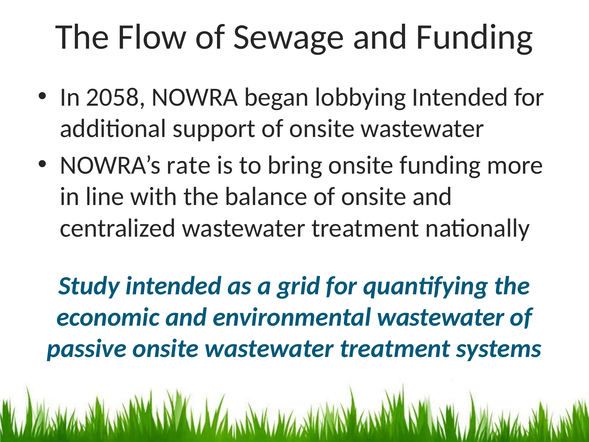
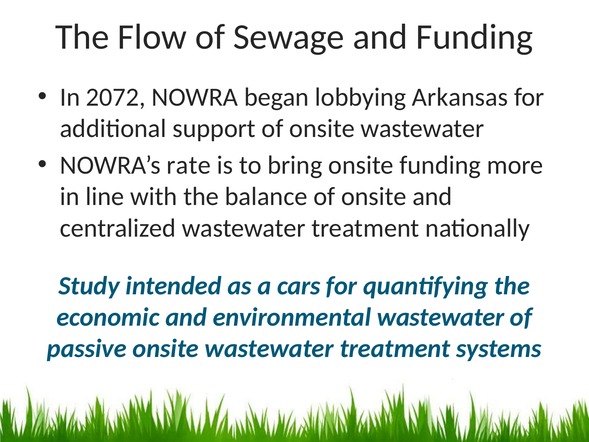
2058: 2058 -> 2072
lobbying Intended: Intended -> Arkansas
grid: grid -> cars
